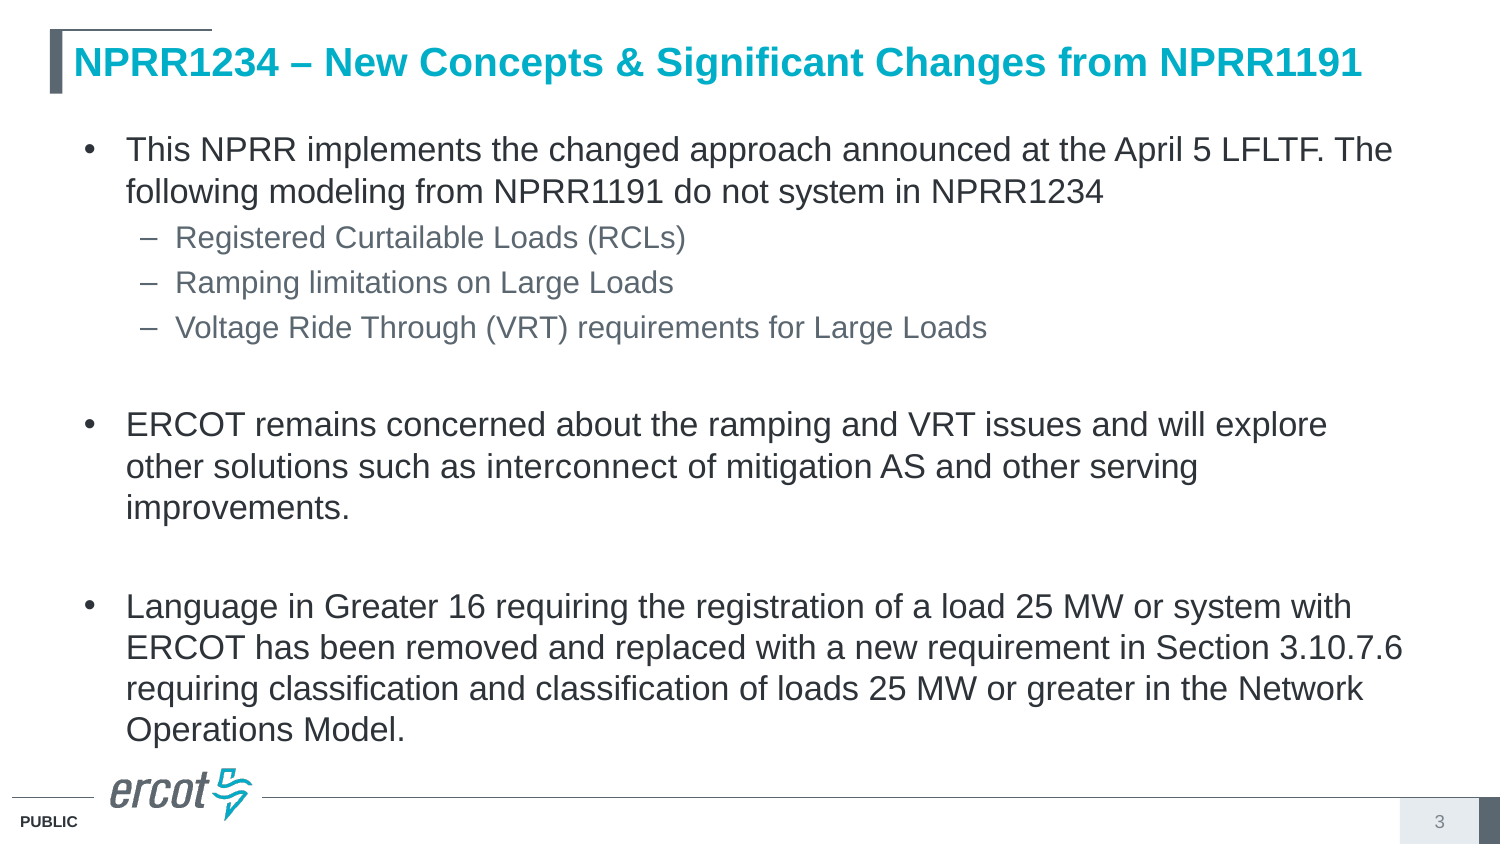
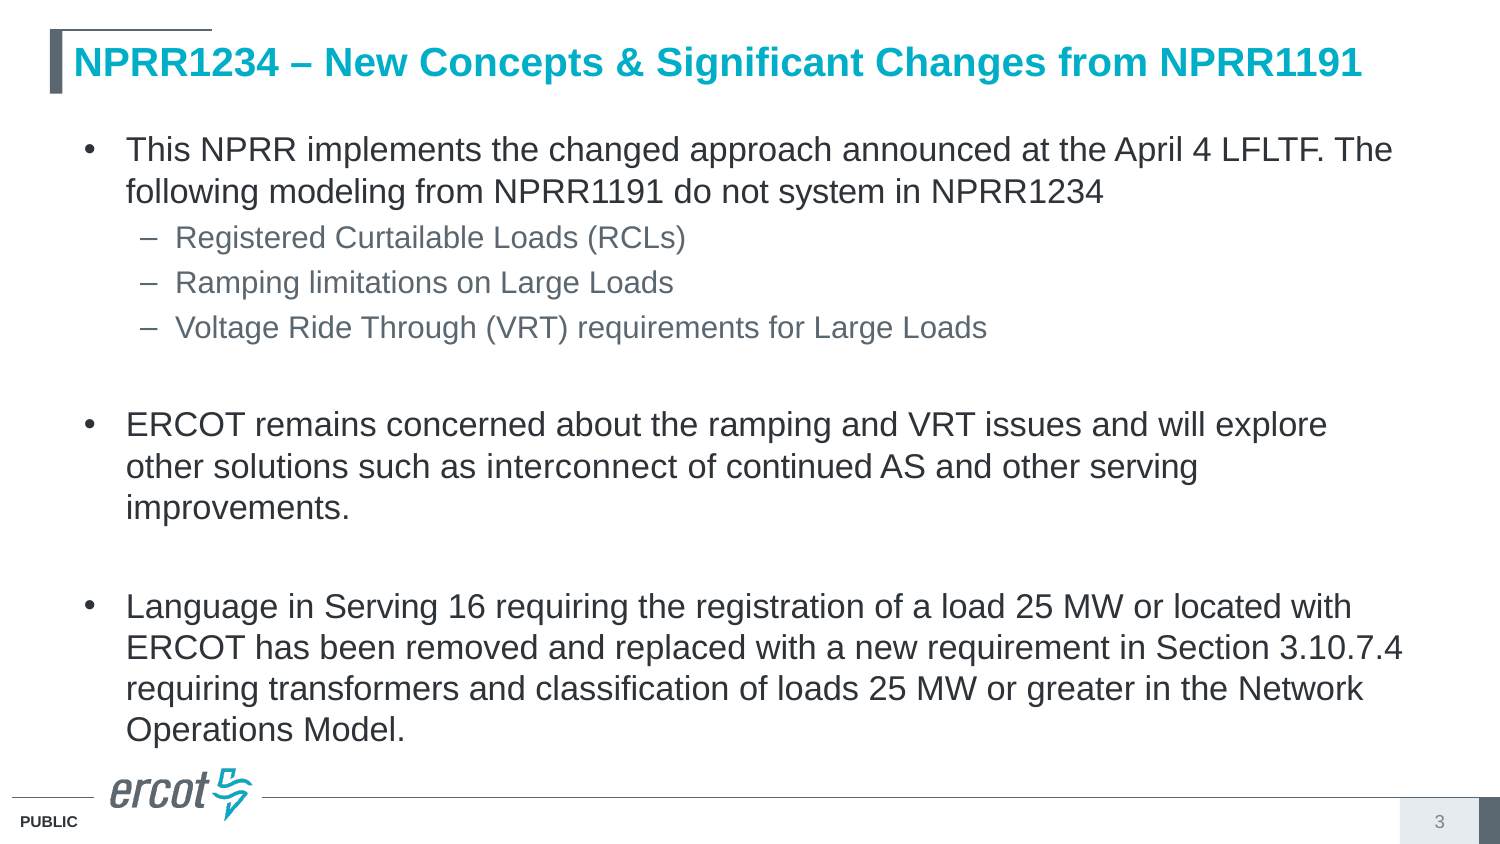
5: 5 -> 4
mitigation: mitigation -> continued
in Greater: Greater -> Serving
or system: system -> located
3.10.7.6: 3.10.7.6 -> 3.10.7.4
requiring classification: classification -> transformers
